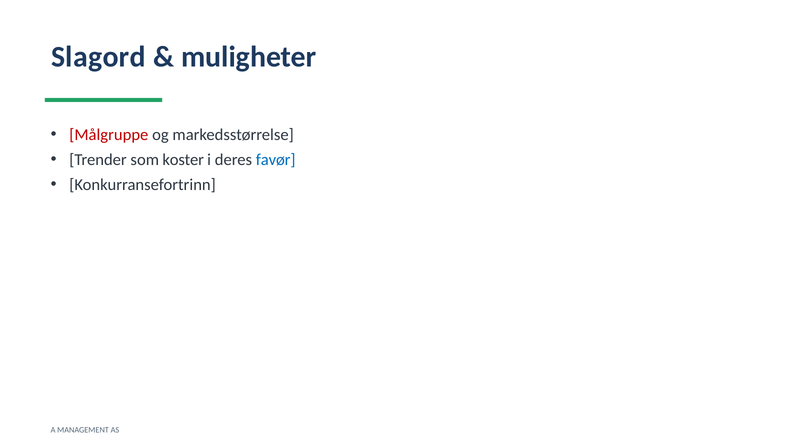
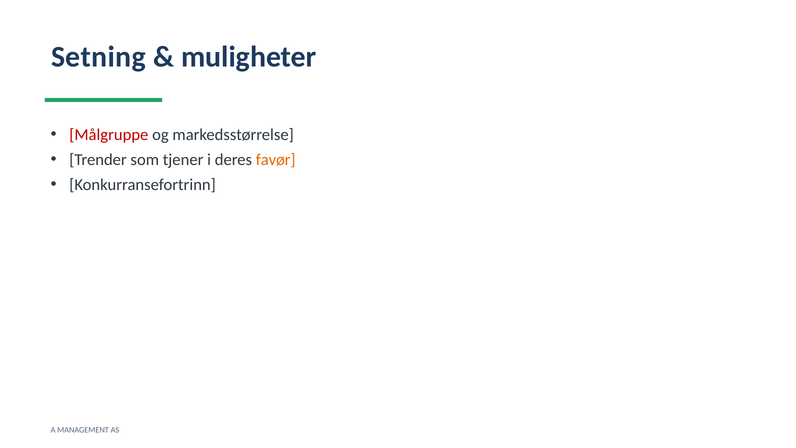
Slagord: Slagord -> Setning
koster: koster -> tjener
favør colour: blue -> orange
